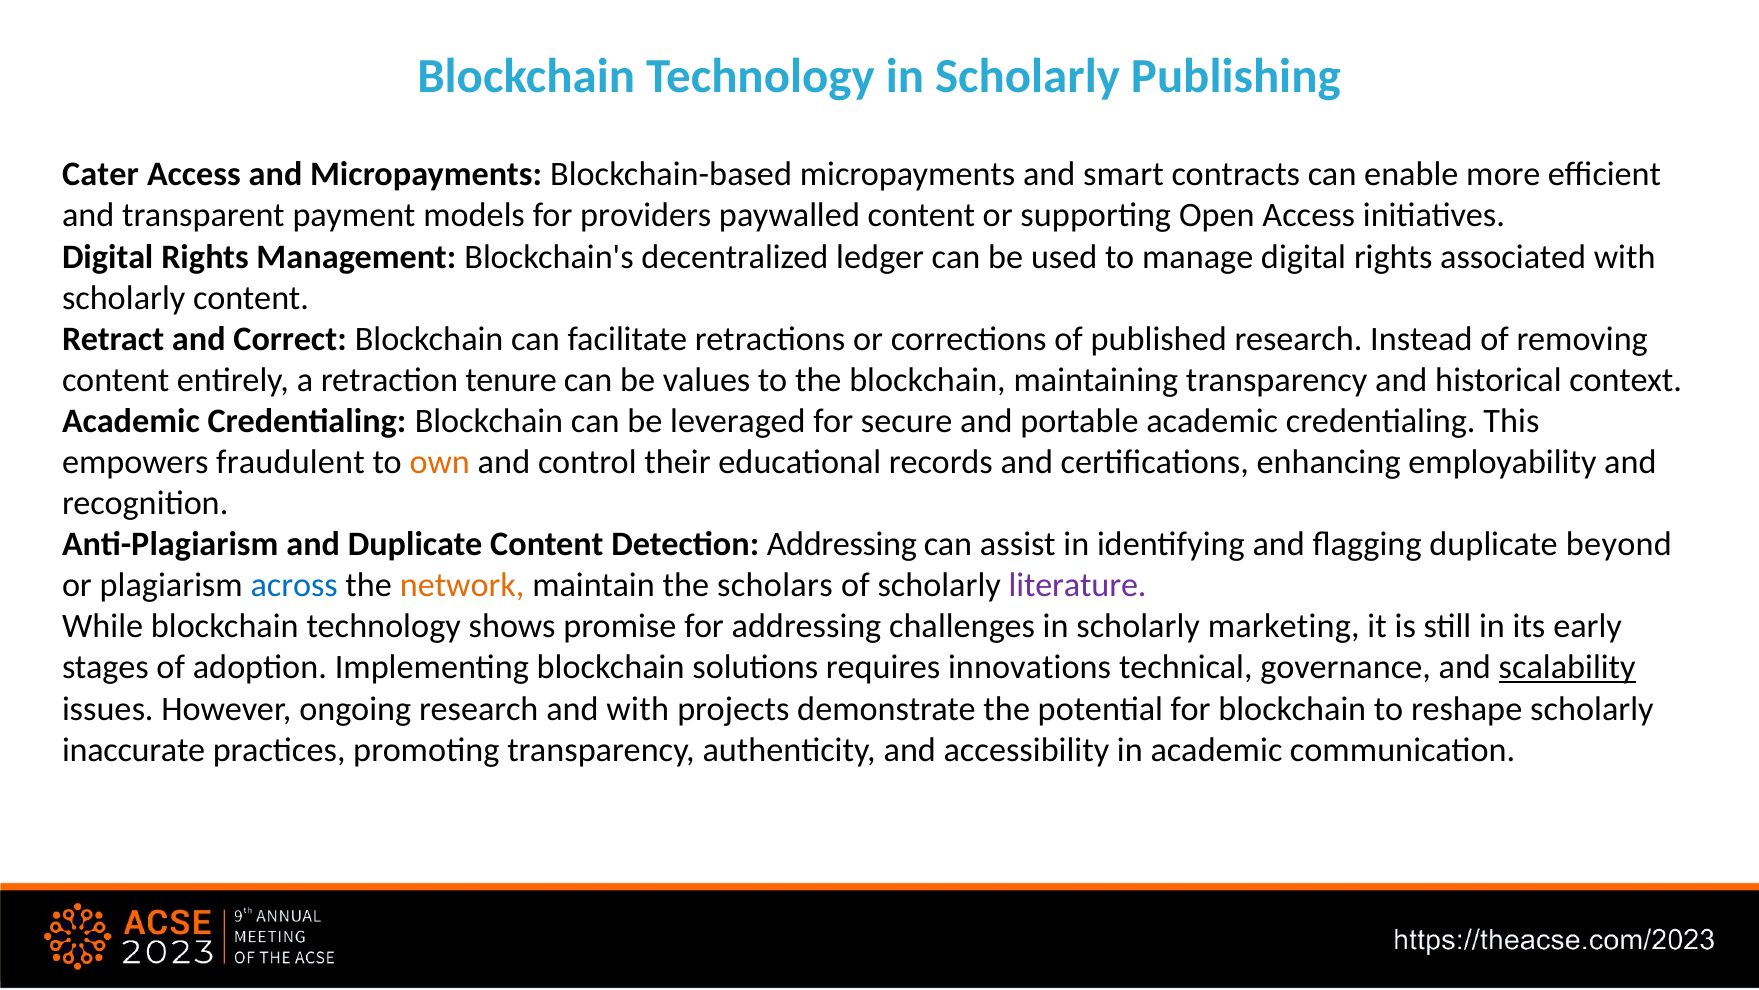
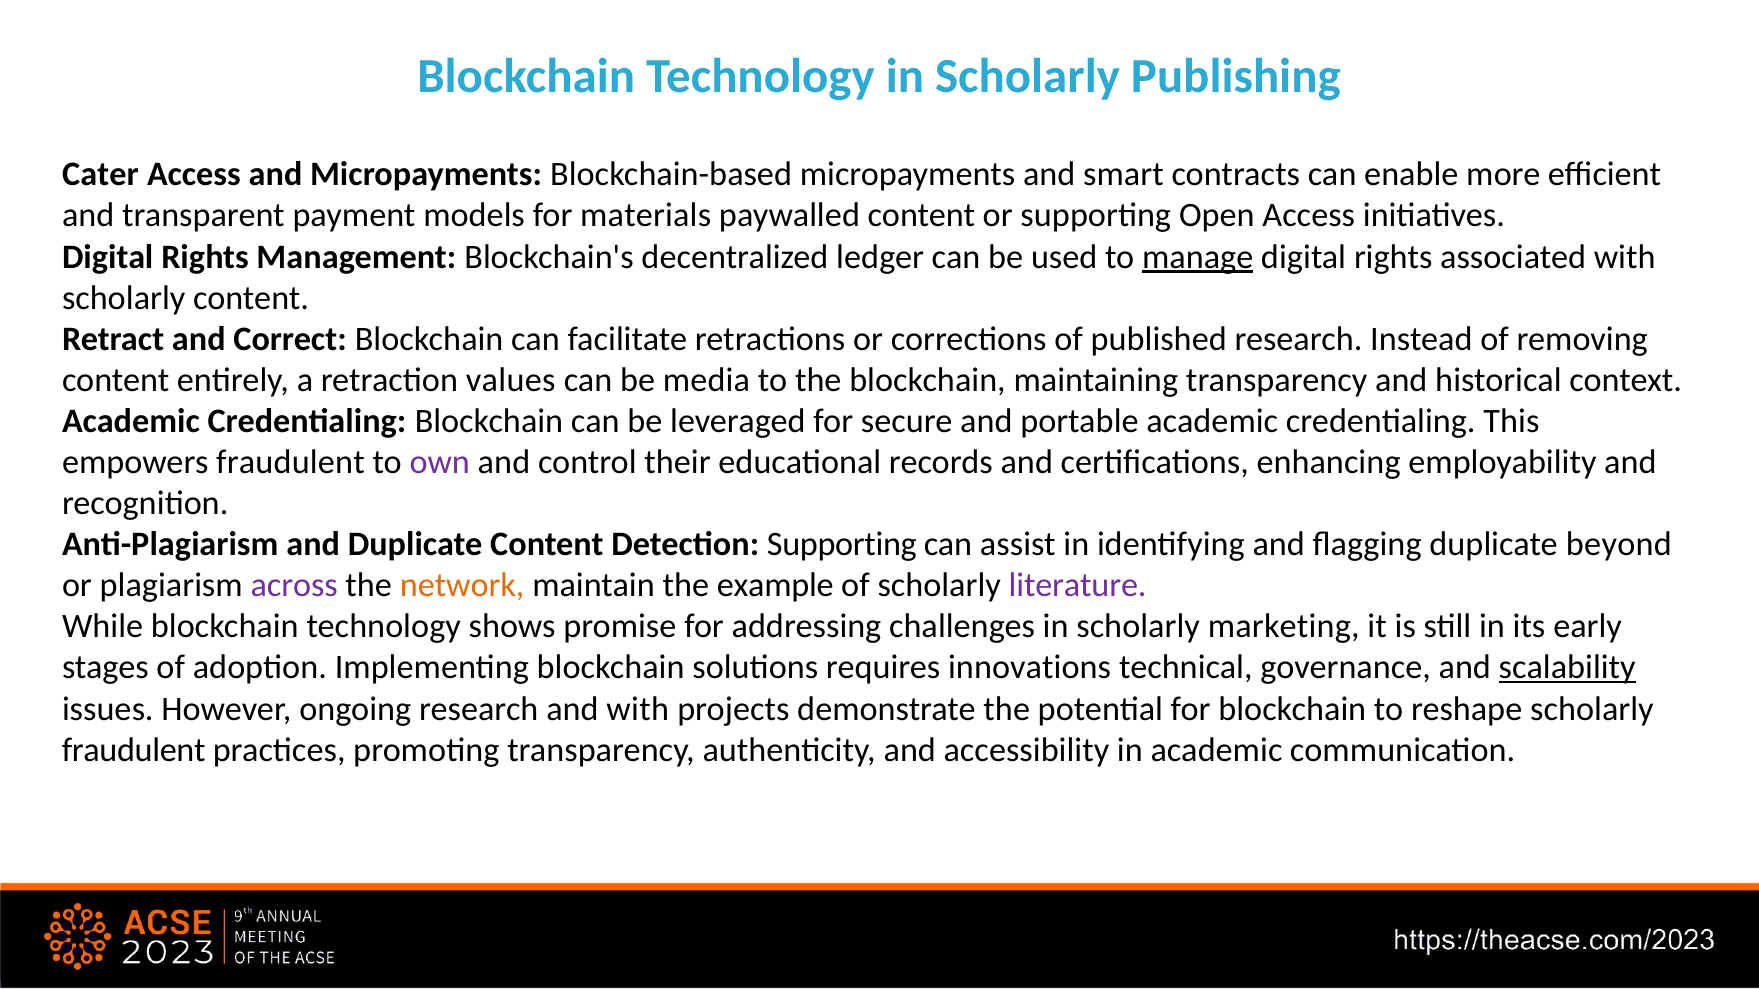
providers: providers -> materials
manage underline: none -> present
tenure: tenure -> values
values: values -> media
own colour: orange -> purple
Detection Addressing: Addressing -> Supporting
across colour: blue -> purple
scholars: scholars -> example
inaccurate at (134, 749): inaccurate -> fraudulent
